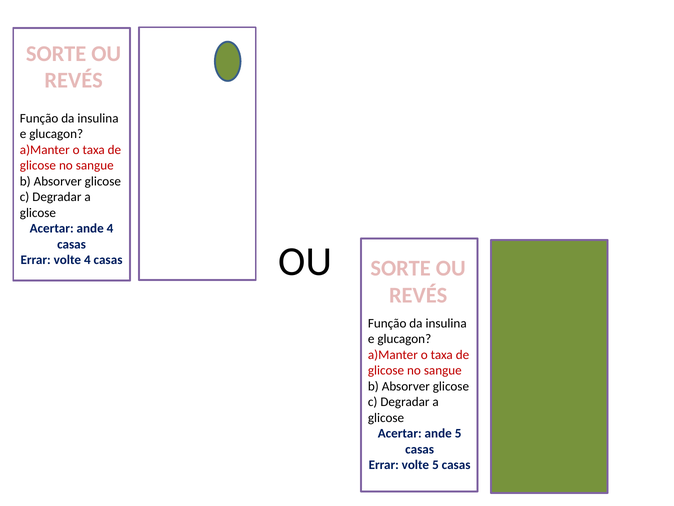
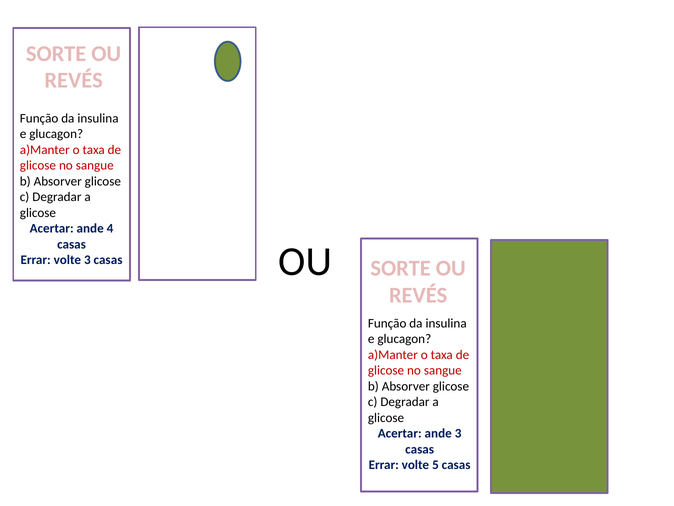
volte 4: 4 -> 3
ande 5: 5 -> 3
